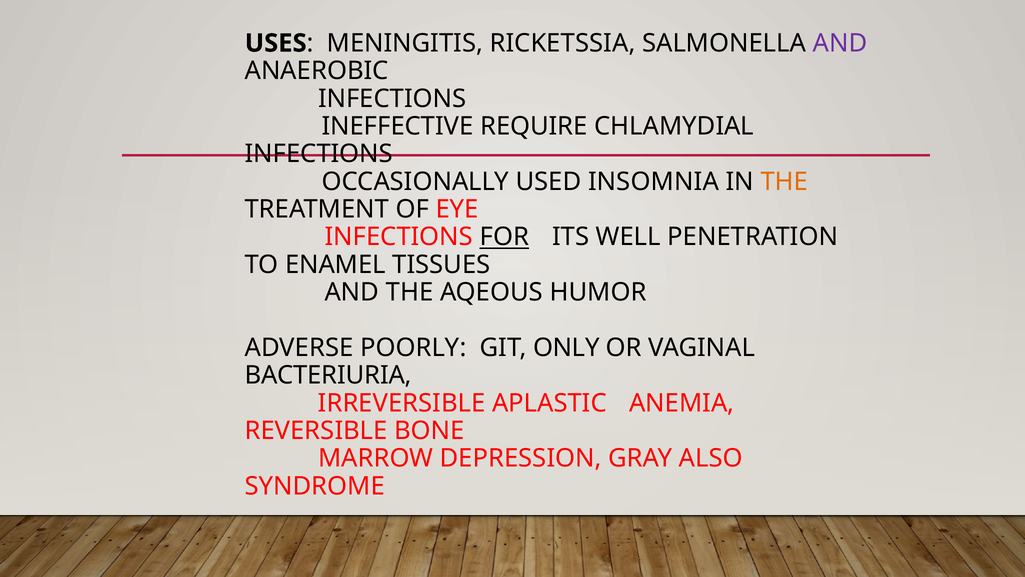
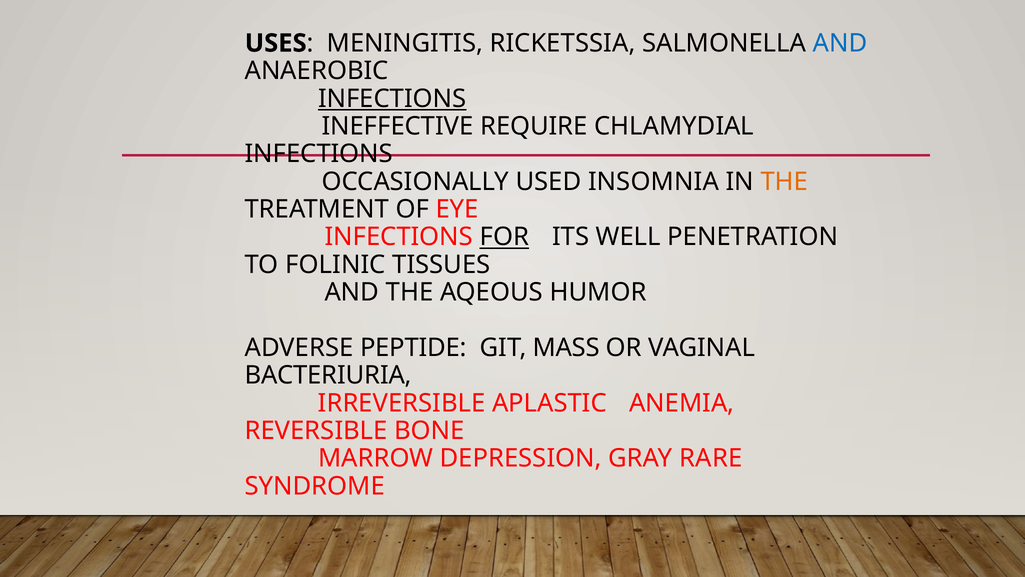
AND at (840, 43) colour: purple -> blue
INFECTIONS at (392, 98) underline: none -> present
ENAMEL: ENAMEL -> FOLINIC
POORLY: POORLY -> PEPTIDE
ONLY: ONLY -> MASS
ALSO: ALSO -> RARE
